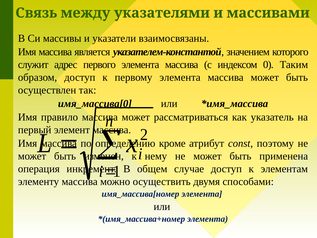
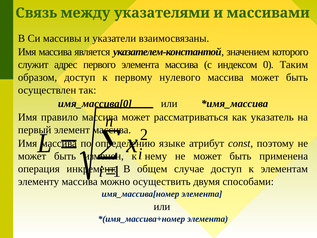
первому элемента: элемента -> нулевого
кроме: кроме -> языке
